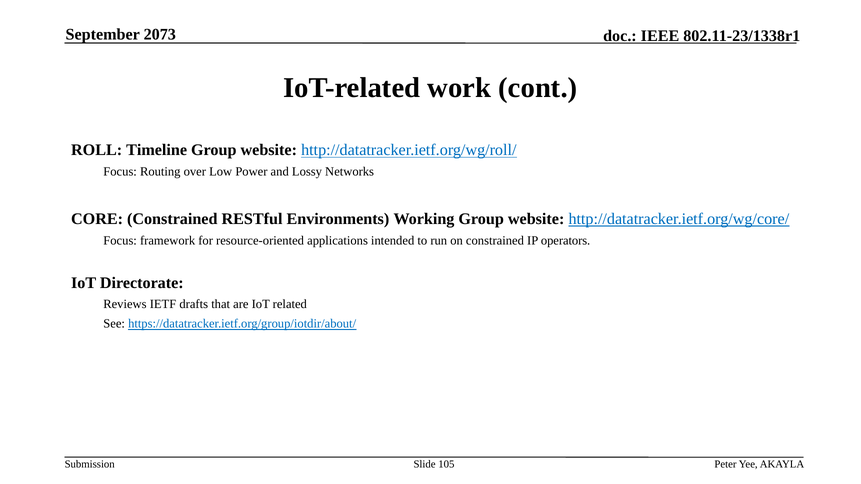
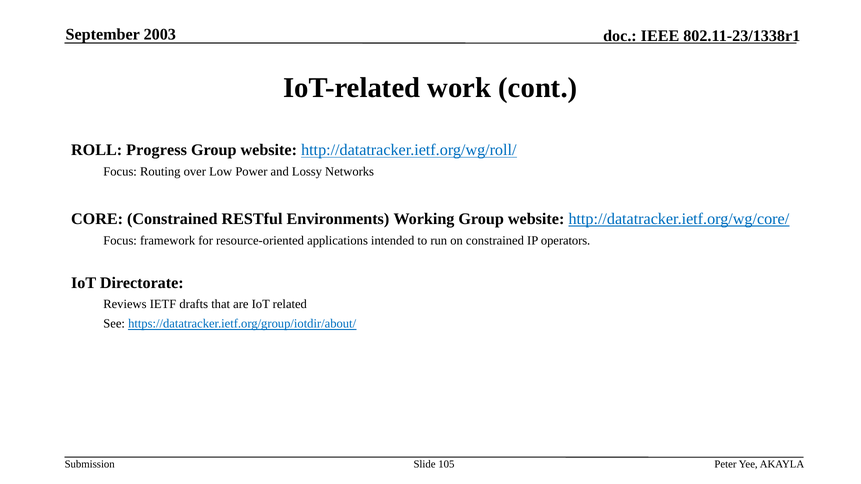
2073: 2073 -> 2003
Timeline: Timeline -> Progress
